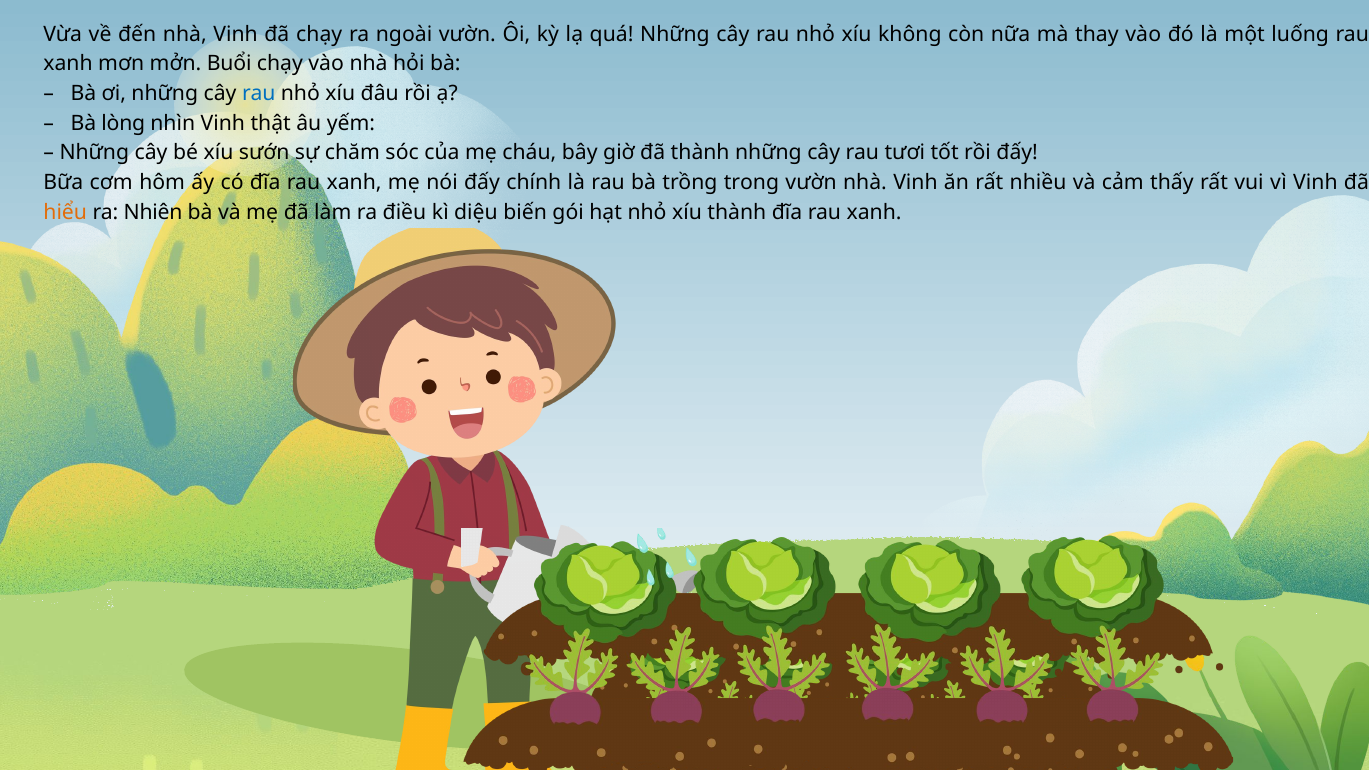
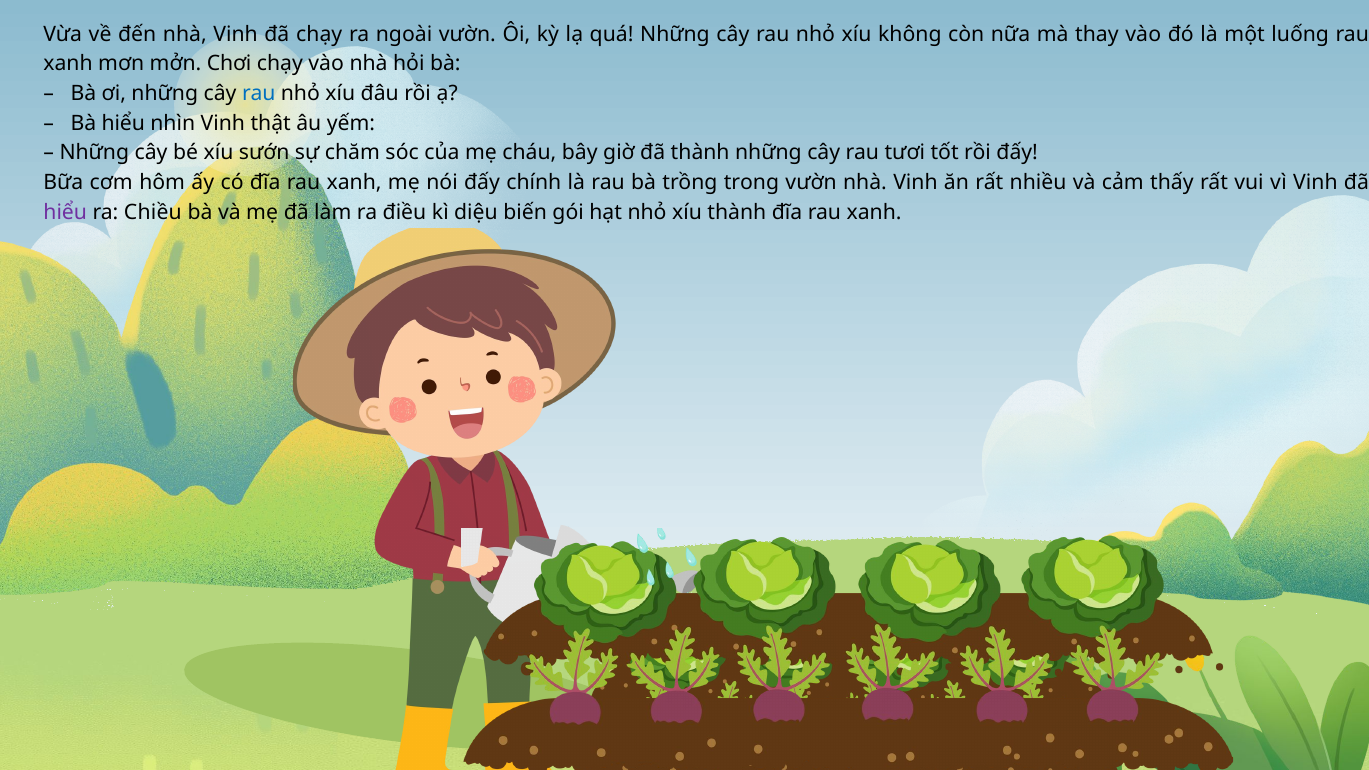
Buổi: Buổi -> Chơi
Bà lòng: lòng -> hiểu
hiểu at (65, 212) colour: orange -> purple
Nhiên: Nhiên -> Chiều
